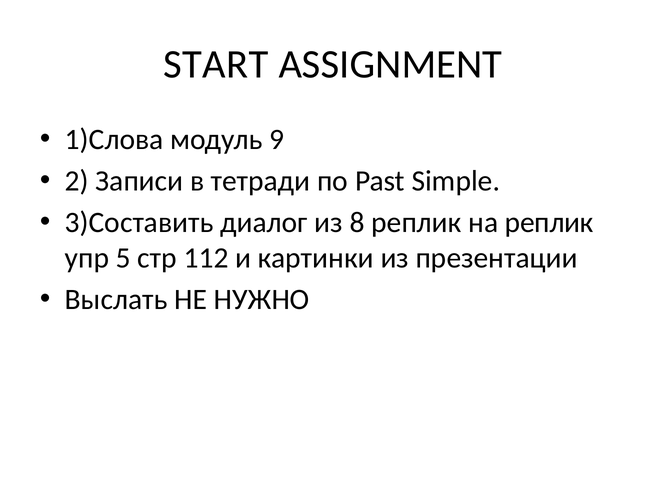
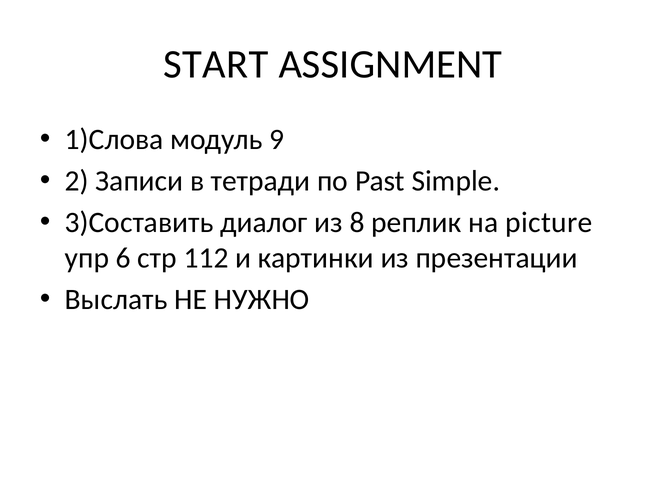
на реплик: реплик -> picture
5: 5 -> 6
